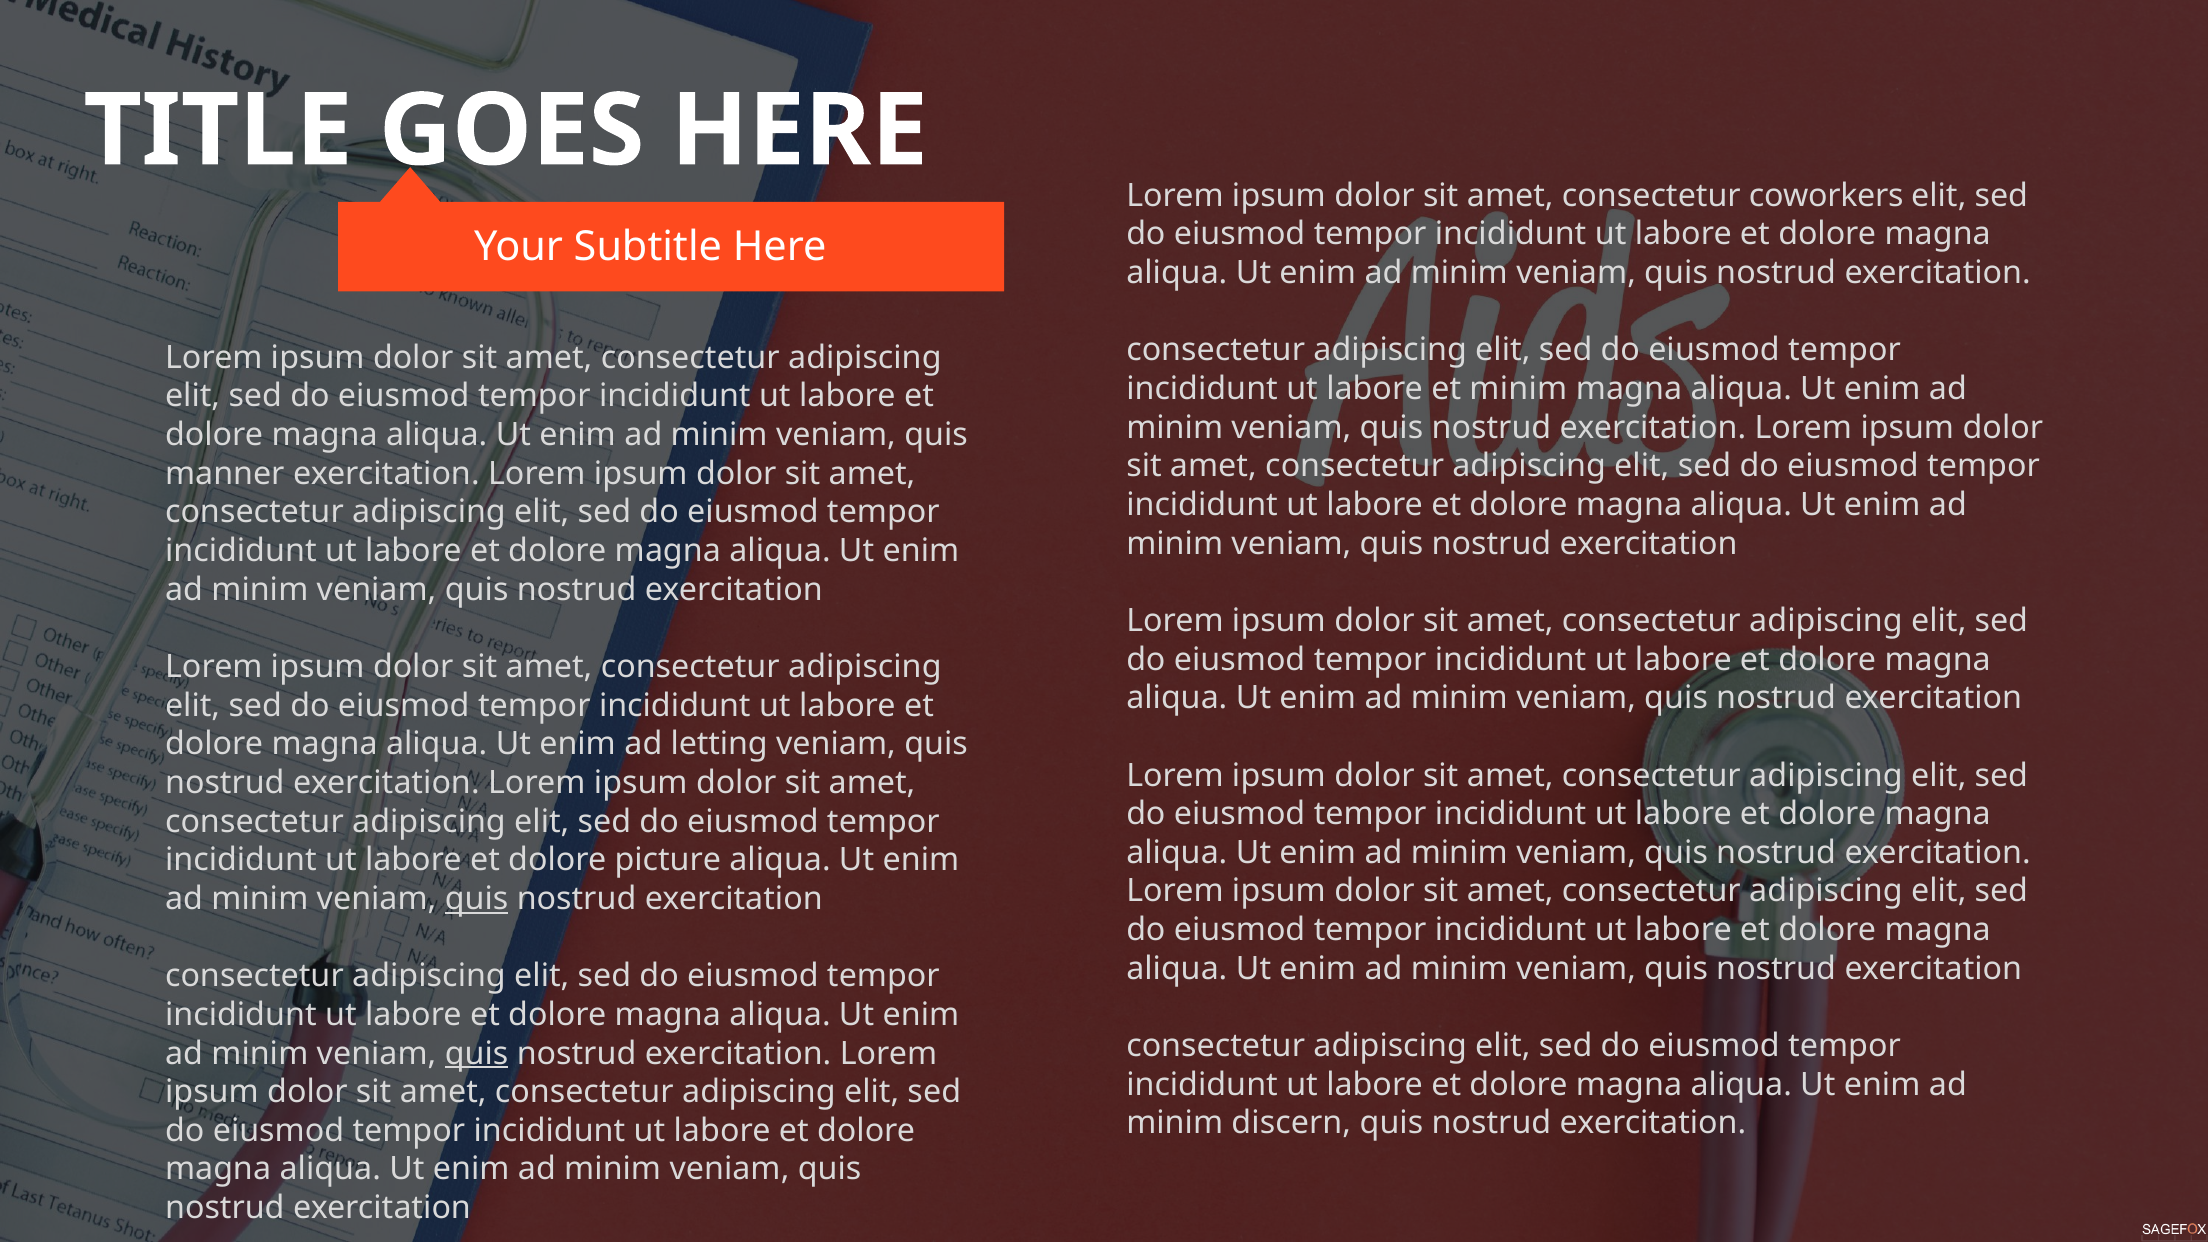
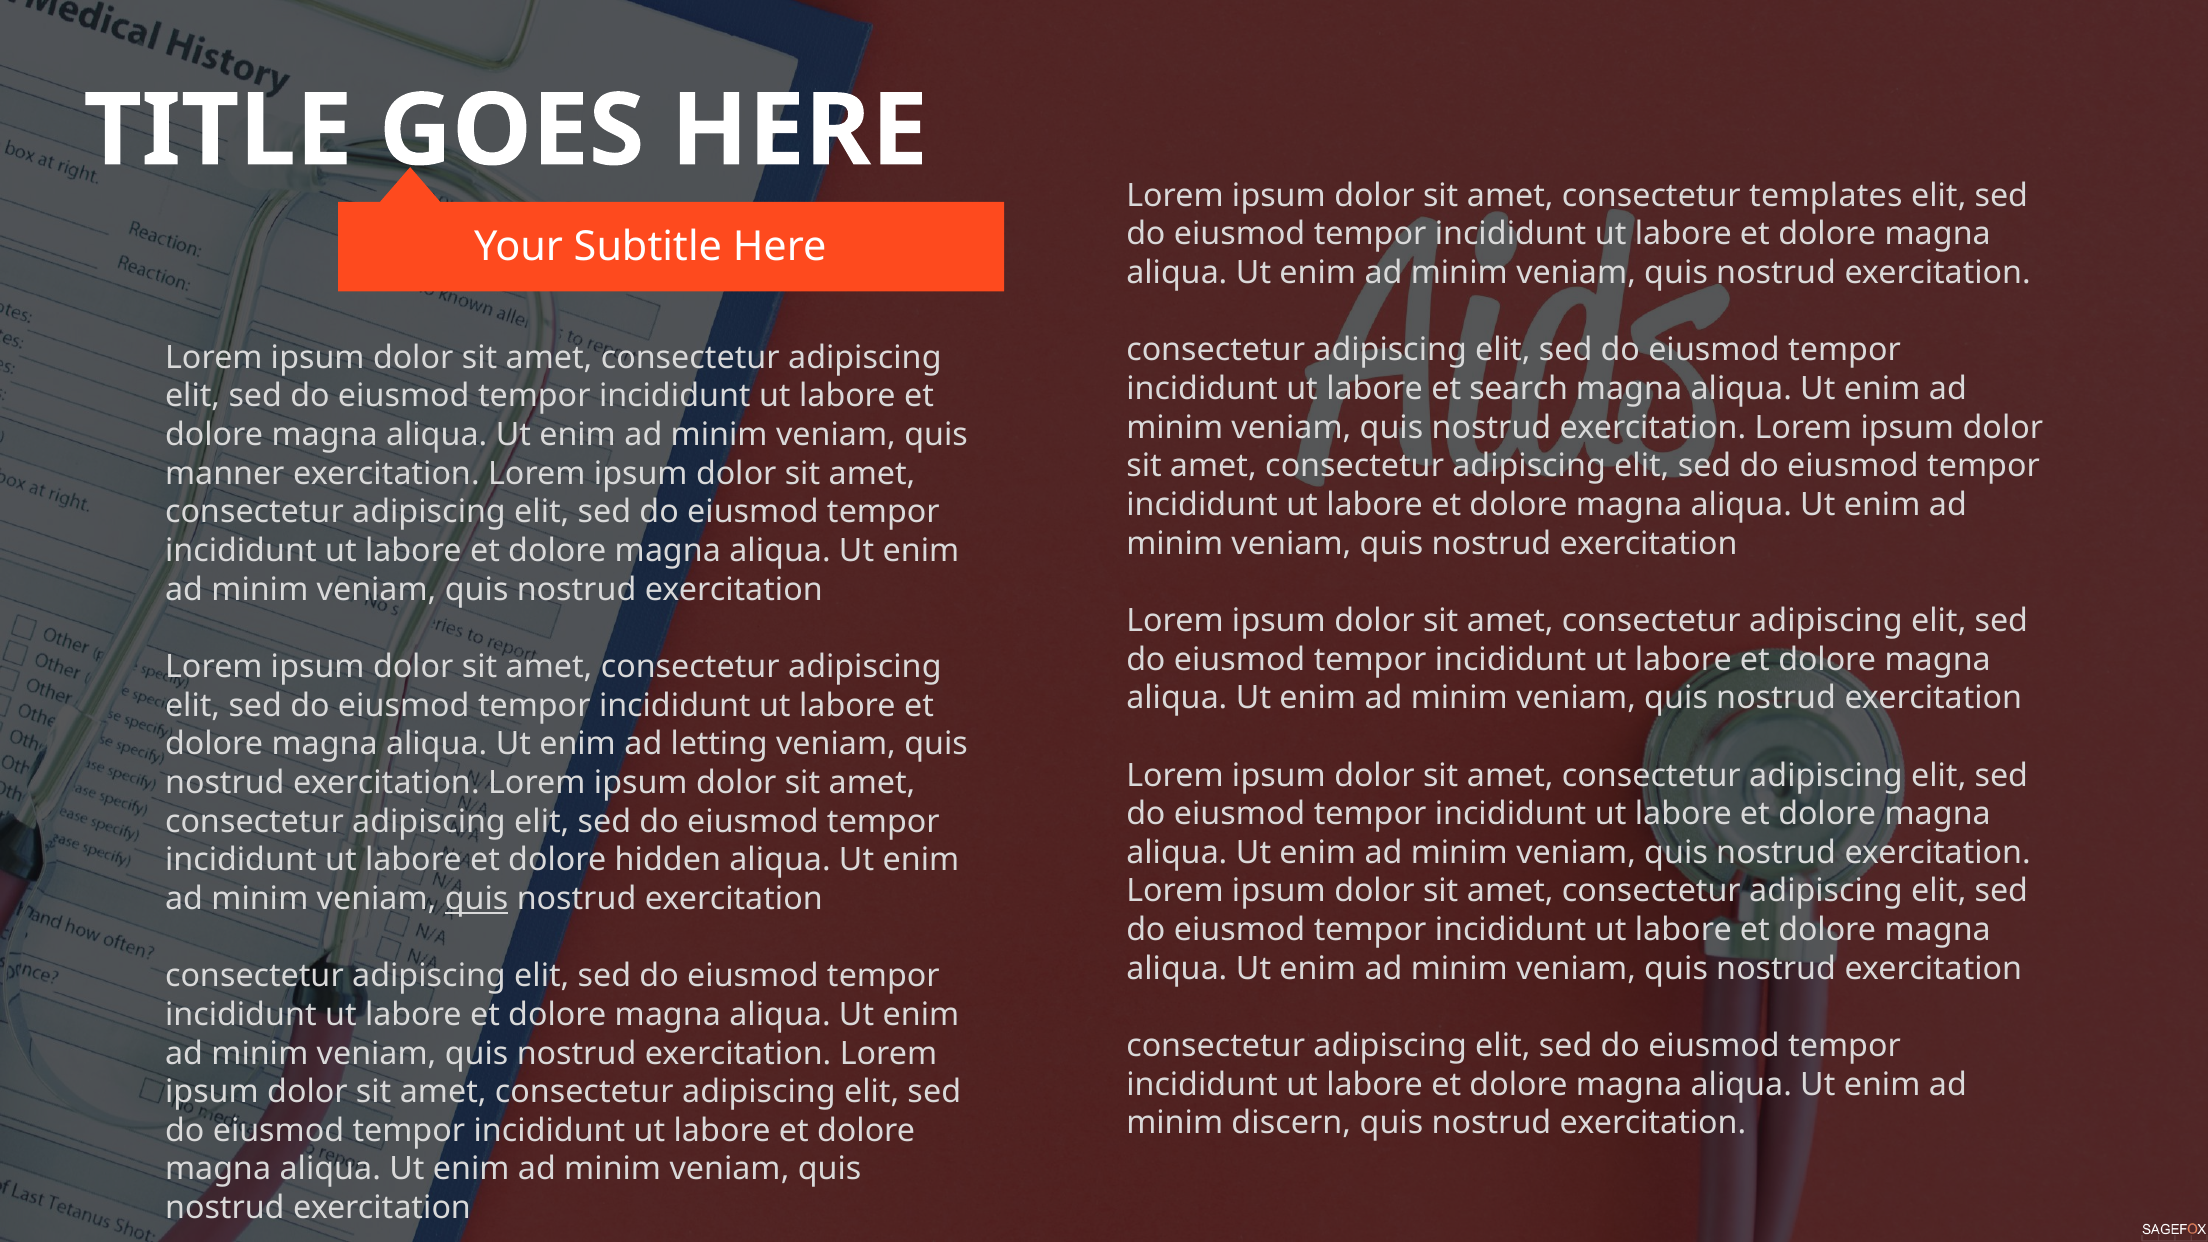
coworkers: coworkers -> templates
et minim: minim -> search
picture: picture -> hidden
quis at (477, 1053) underline: present -> none
